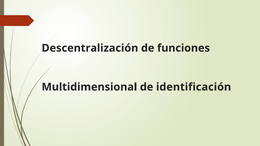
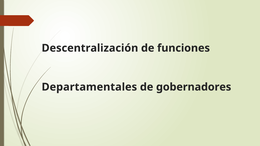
Multidimensional: Multidimensional -> Departamentales
identificación: identificación -> gobernadores
